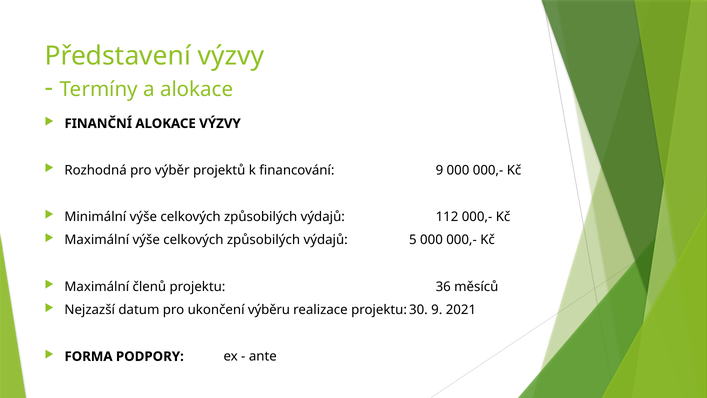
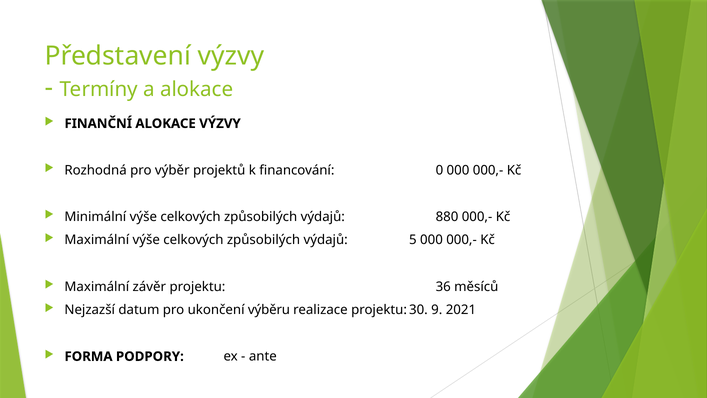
financování 9: 9 -> 0
112: 112 -> 880
členů: členů -> závěr
